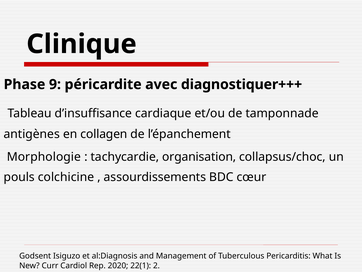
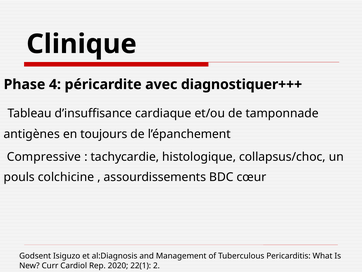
9: 9 -> 4
collagen: collagen -> toujours
Morphologie: Morphologie -> Compressive
organisation: organisation -> histologique
